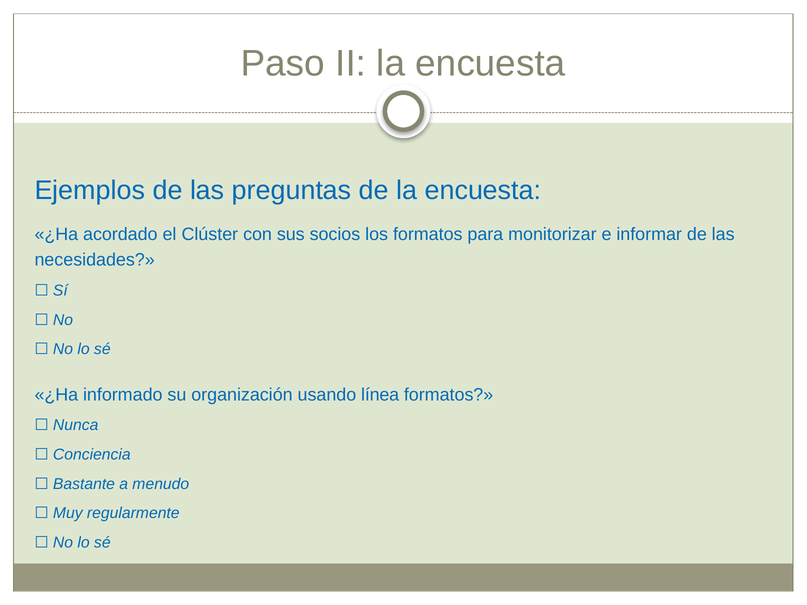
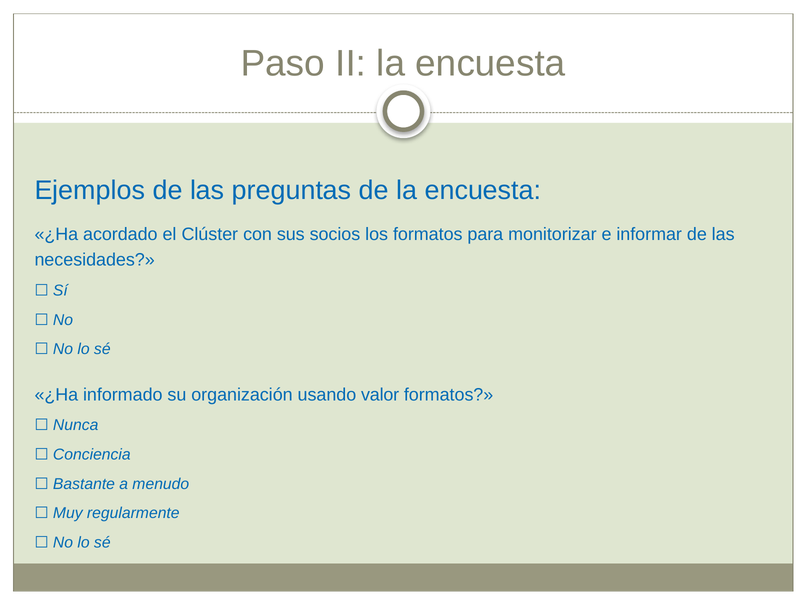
línea: línea -> valor
